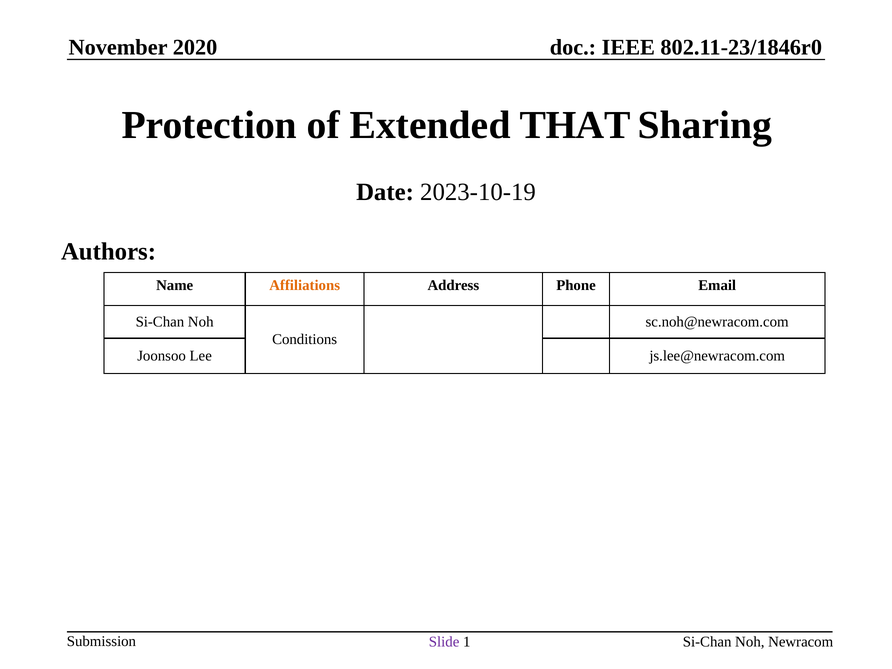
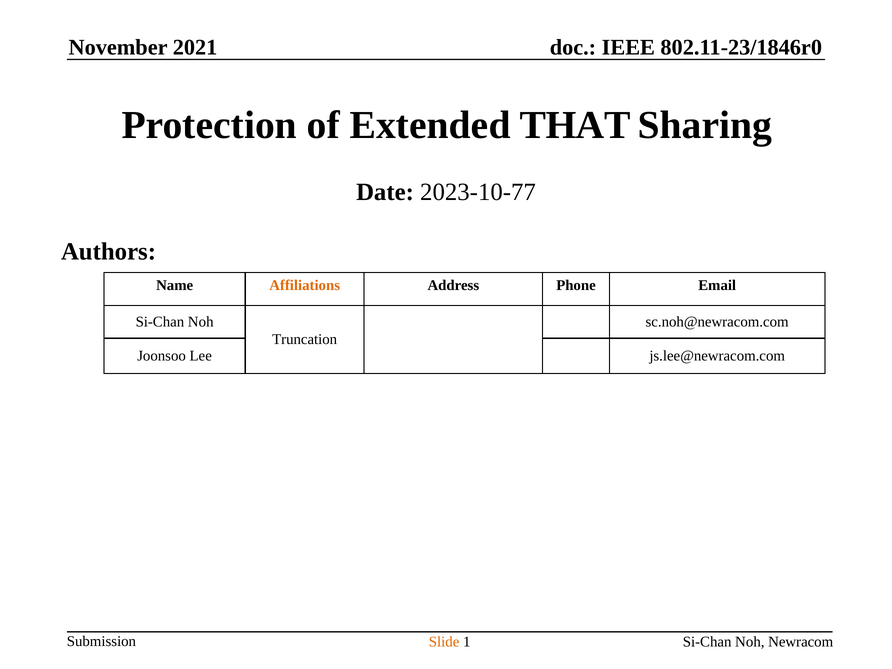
2020: 2020 -> 2021
2023-10-19: 2023-10-19 -> 2023-10-77
Conditions: Conditions -> Truncation
Slide colour: purple -> orange
